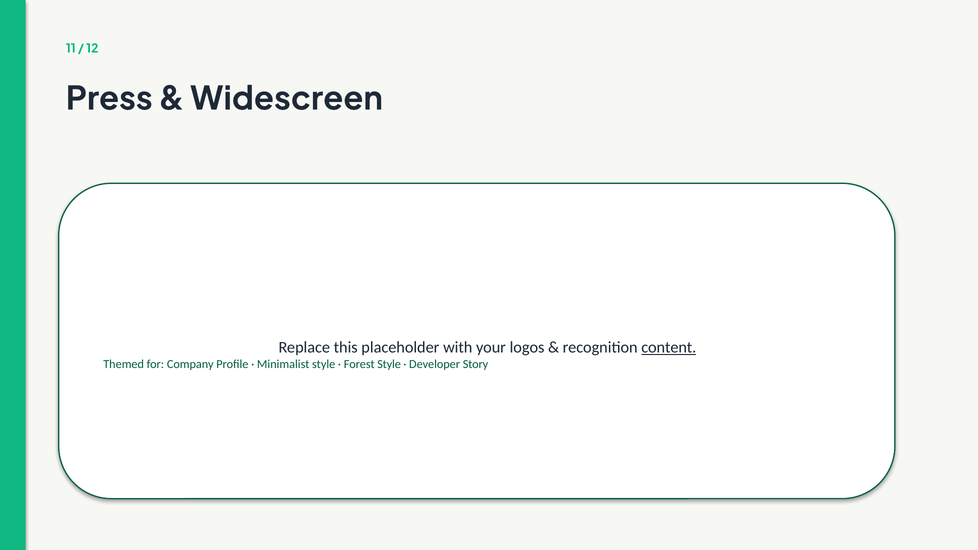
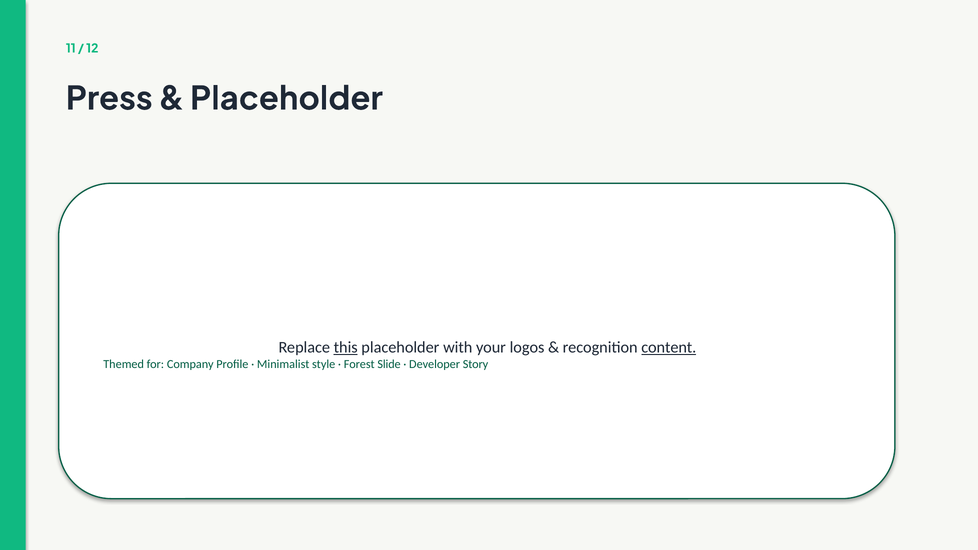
Widescreen at (286, 99): Widescreen -> Placeholder
this underline: none -> present
Forest Style: Style -> Slide
